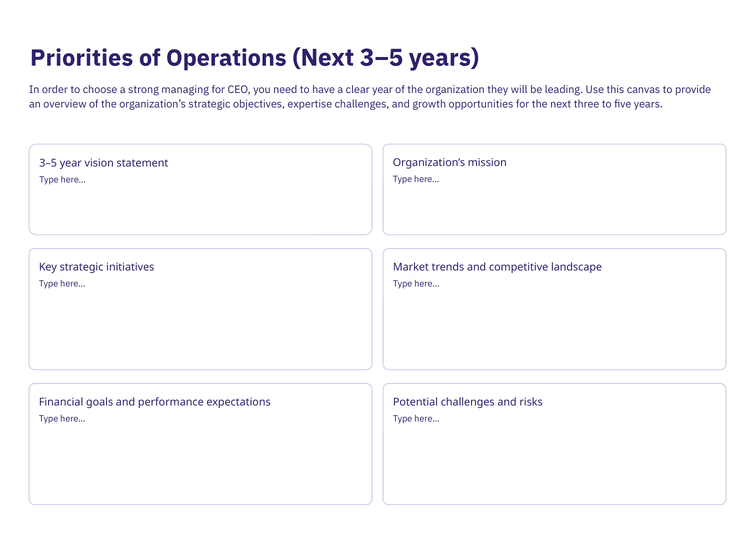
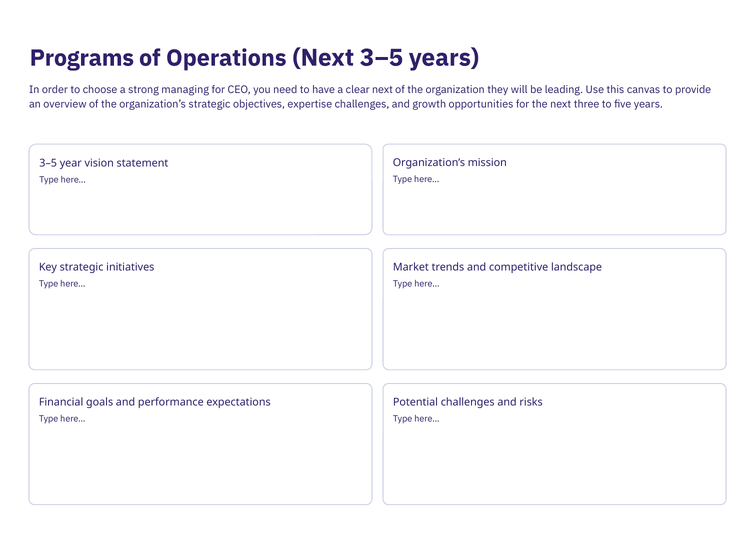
Priorities: Priorities -> Programs
clear year: year -> next
